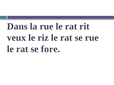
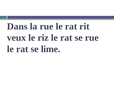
fore: fore -> lime
